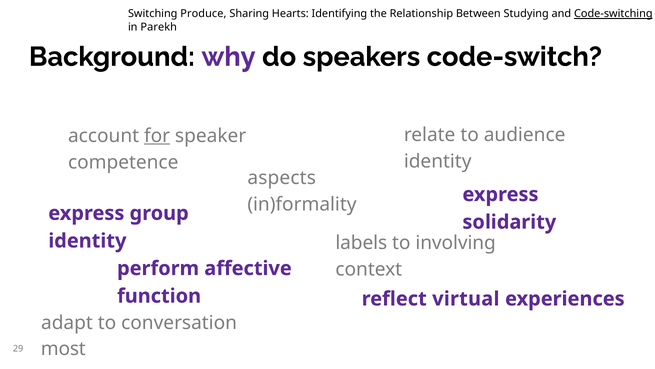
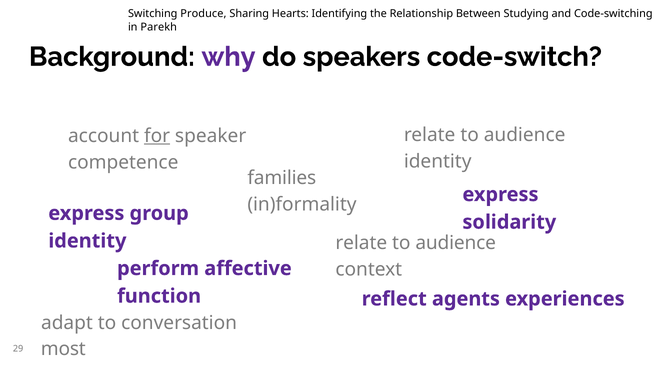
Code-switching underline: present -> none
aspects: aspects -> families
labels at (361, 243): labels -> relate
involving at (456, 243): involving -> audience
virtual: virtual -> agents
